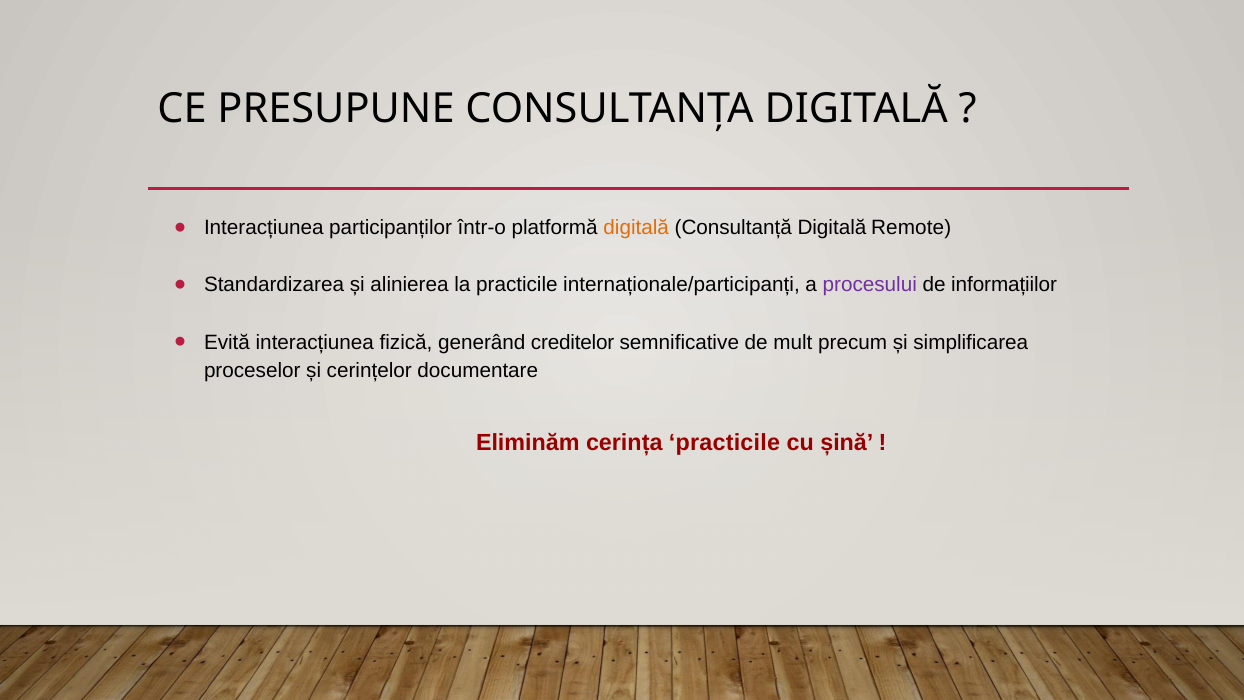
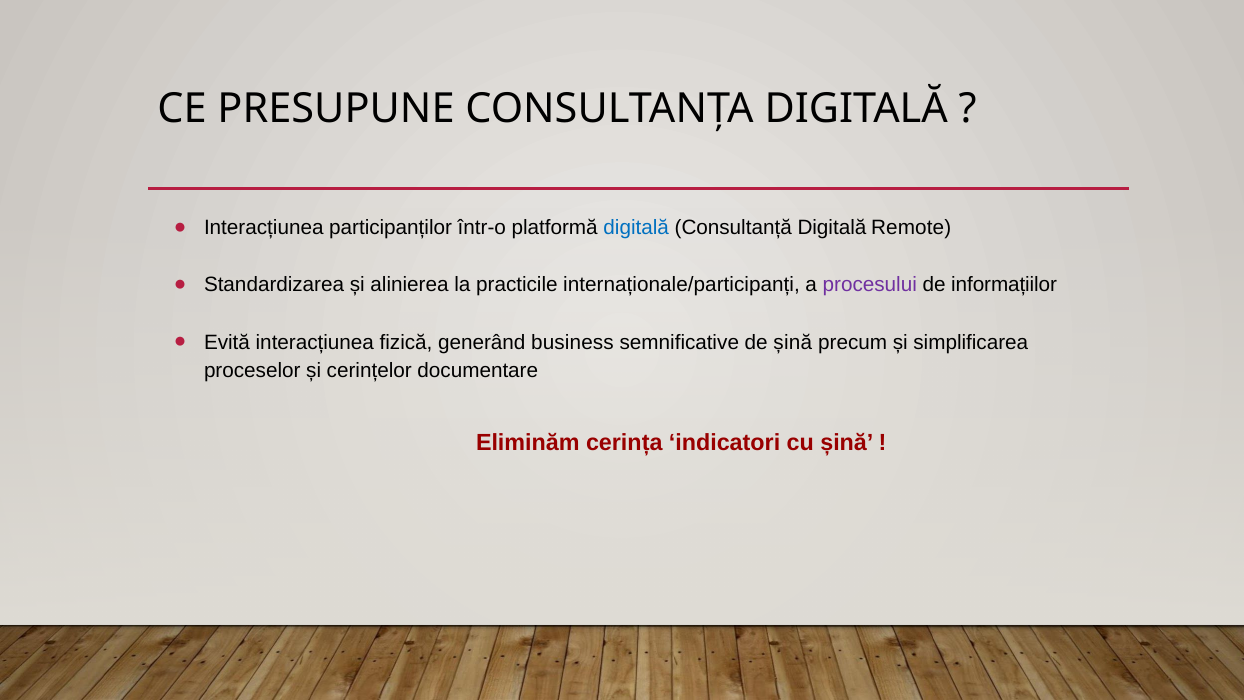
digitală at (636, 228) colour: orange -> blue
creditelor: creditelor -> business
de mult: mult -> șină
cerința practicile: practicile -> indicatori
